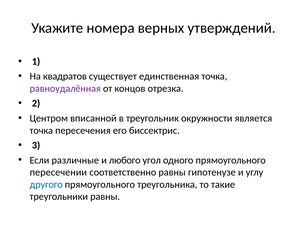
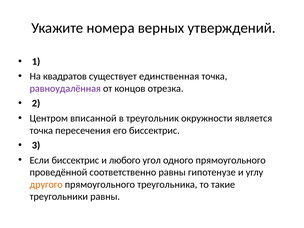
Если различные: различные -> биссектрис
пересечении: пересечении -> проведённой
другого colour: blue -> orange
